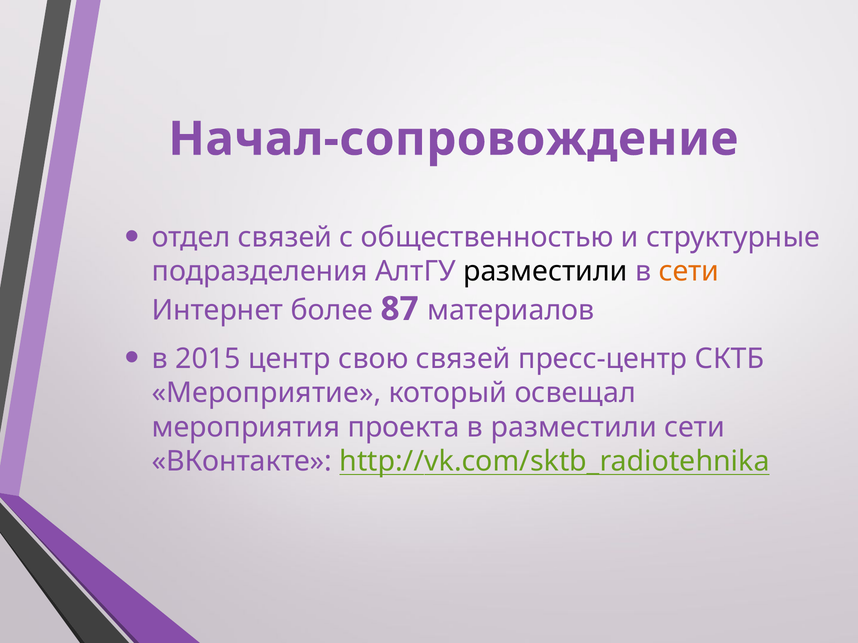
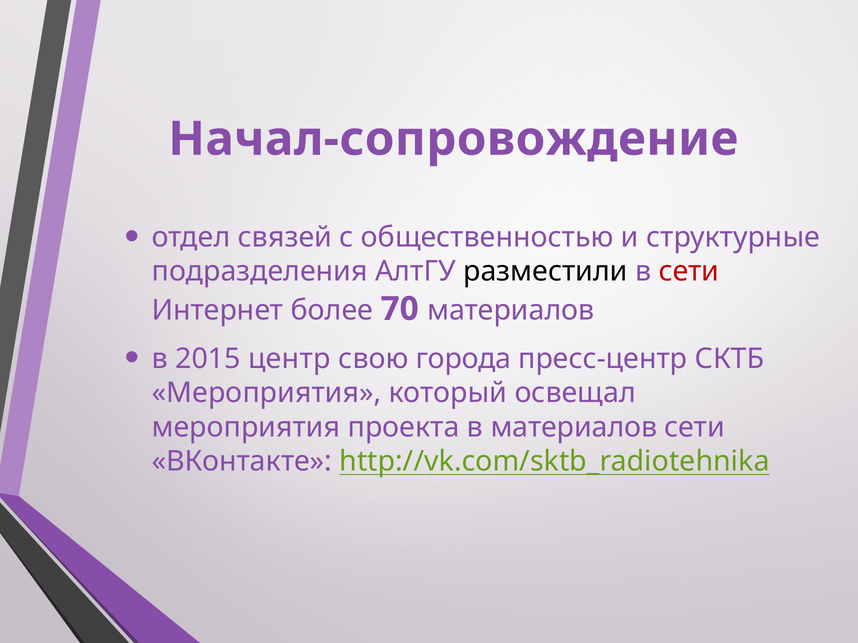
сети at (689, 272) colour: orange -> red
87: 87 -> 70
свою связей: связей -> города
Мероприятие at (267, 393): Мероприятие -> Мероприятия
в разместили: разместили -> материалов
